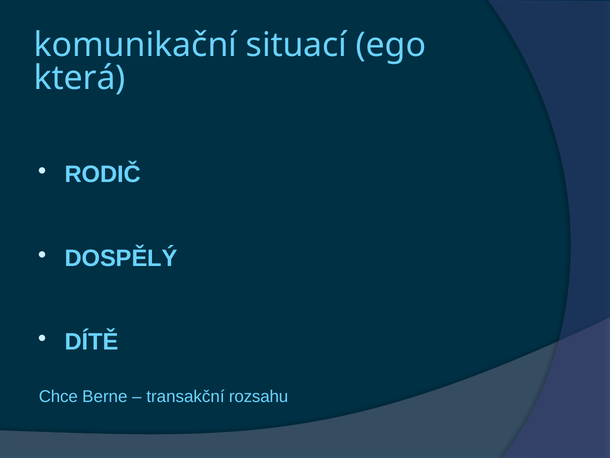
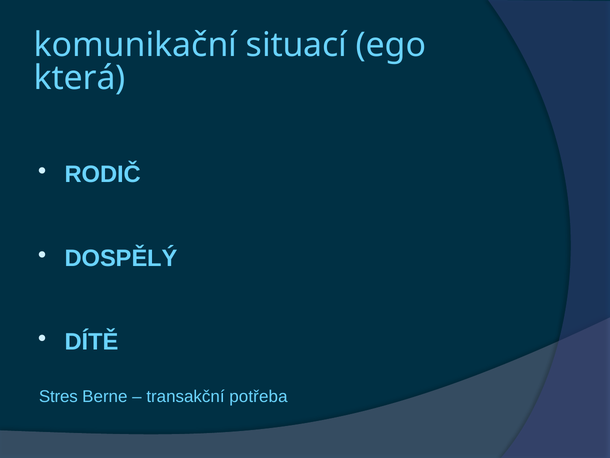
Chce: Chce -> Stres
rozsahu: rozsahu -> potřeba
